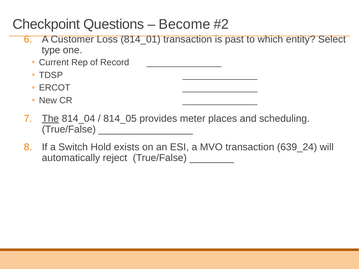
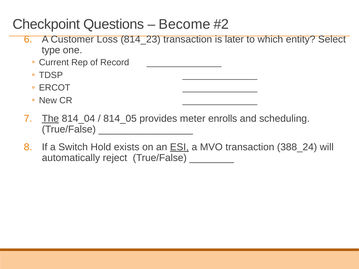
814_01: 814_01 -> 814_23
past: past -> later
places: places -> enrolls
ESI underline: none -> present
639_24: 639_24 -> 388_24
